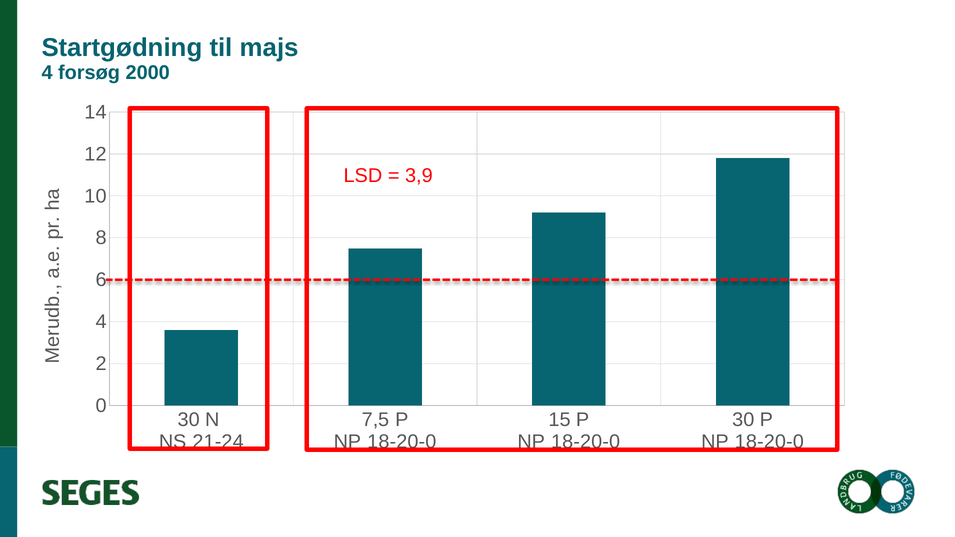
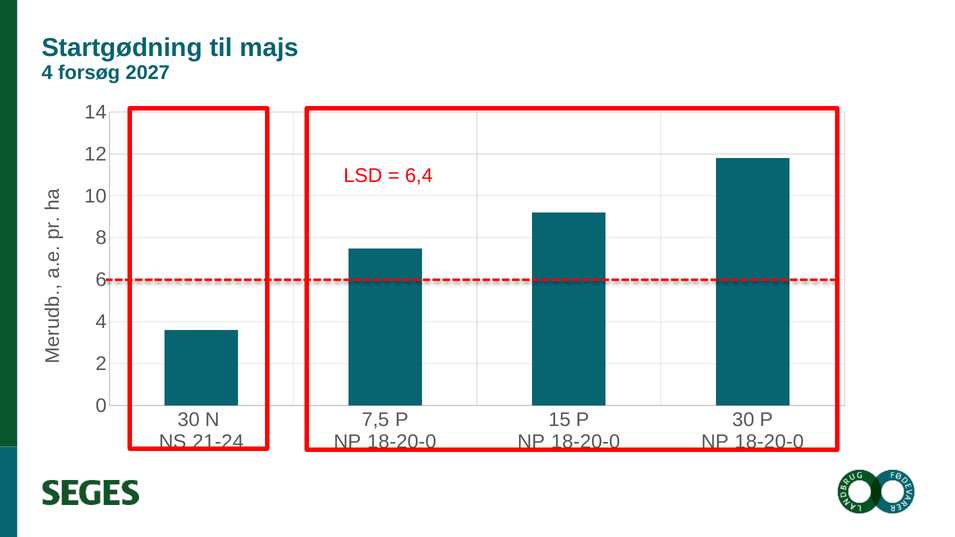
2000: 2000 -> 2027
3,9: 3,9 -> 6,4
